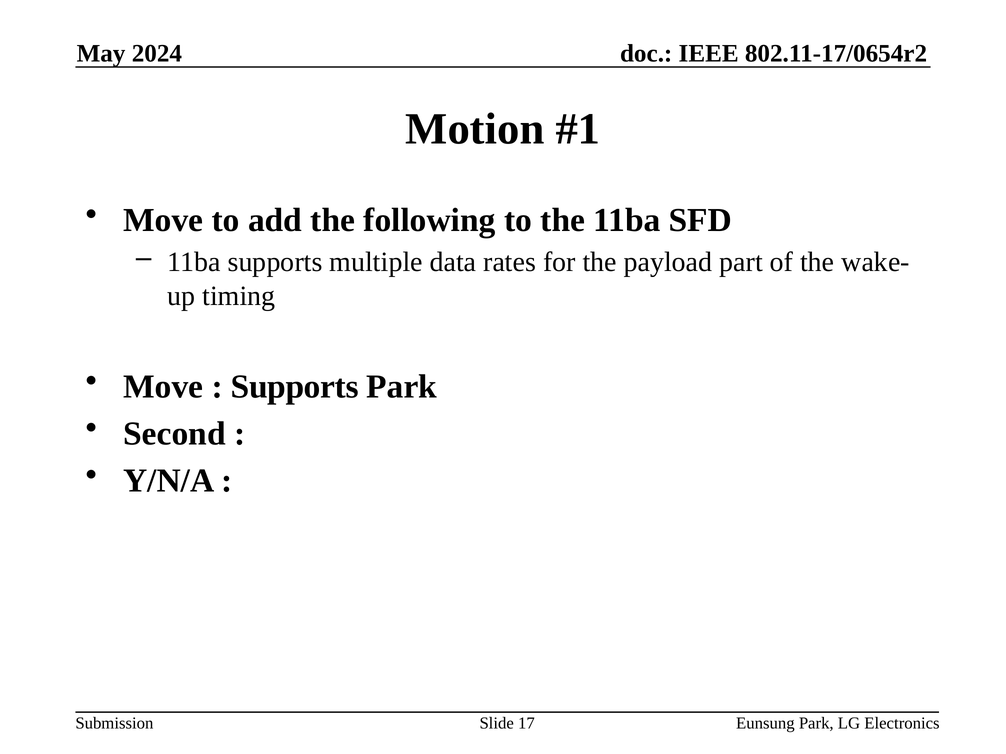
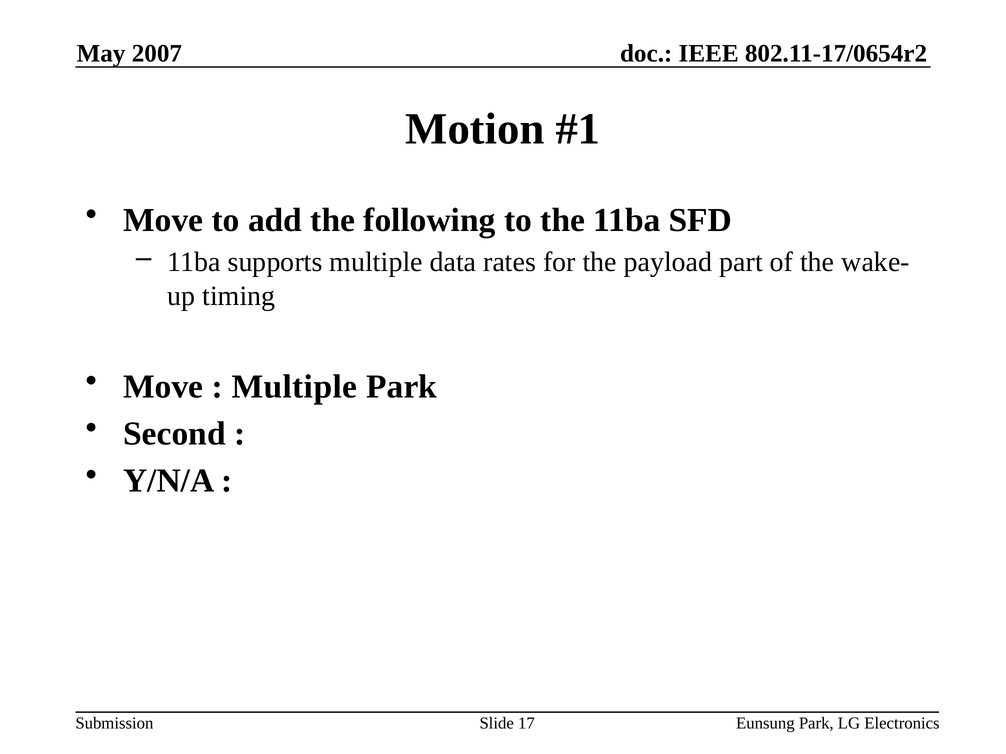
2024: 2024 -> 2007
Supports at (295, 387): Supports -> Multiple
